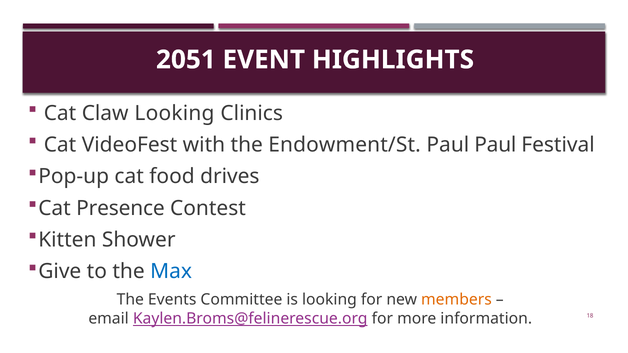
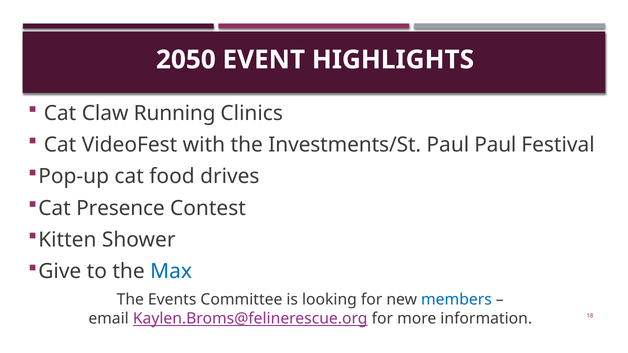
2051: 2051 -> 2050
Claw Looking: Looking -> Running
Endowment/St: Endowment/St -> Investments/St
members colour: orange -> blue
